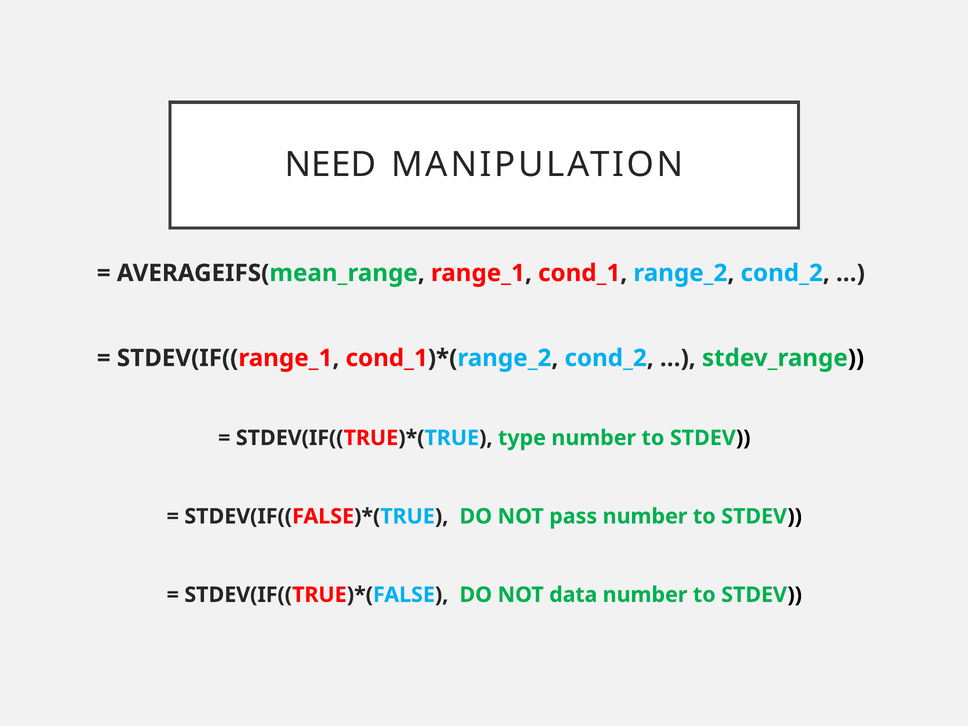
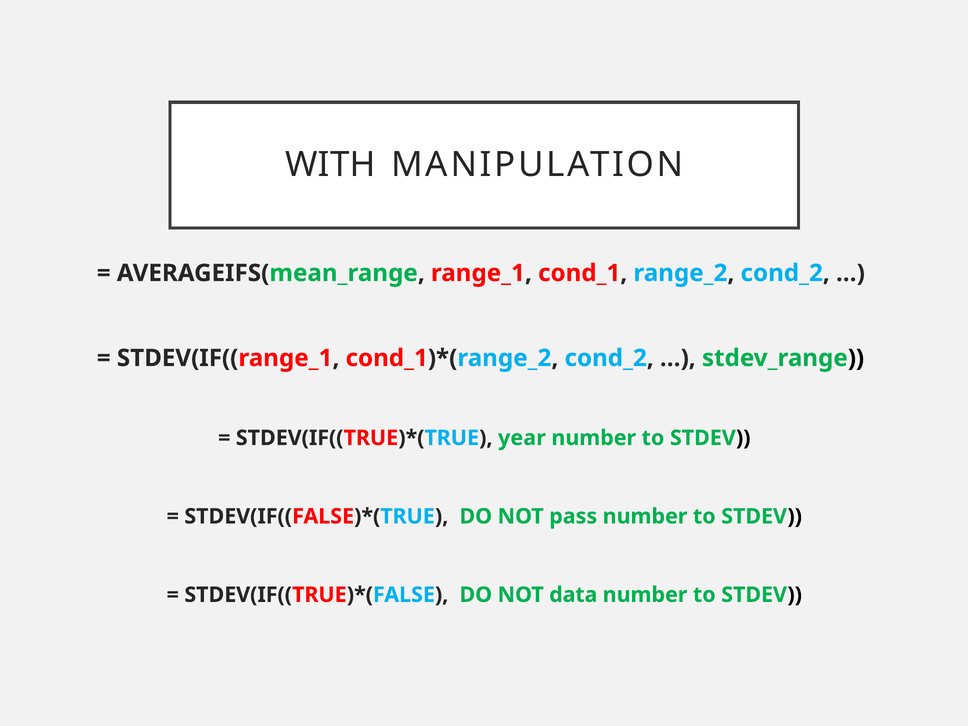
NEED: NEED -> WITH
type: type -> year
